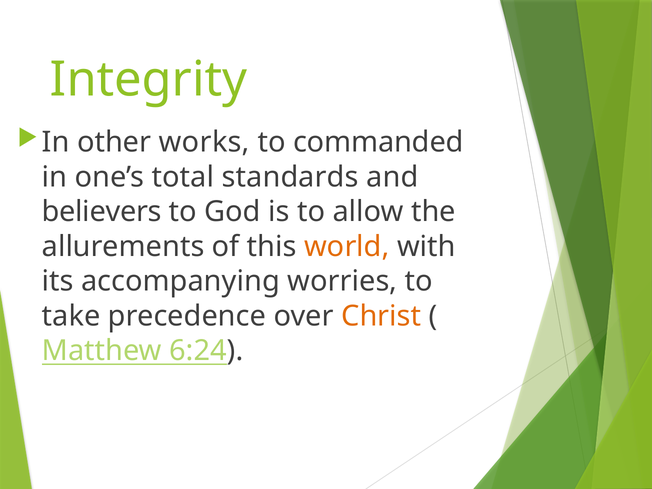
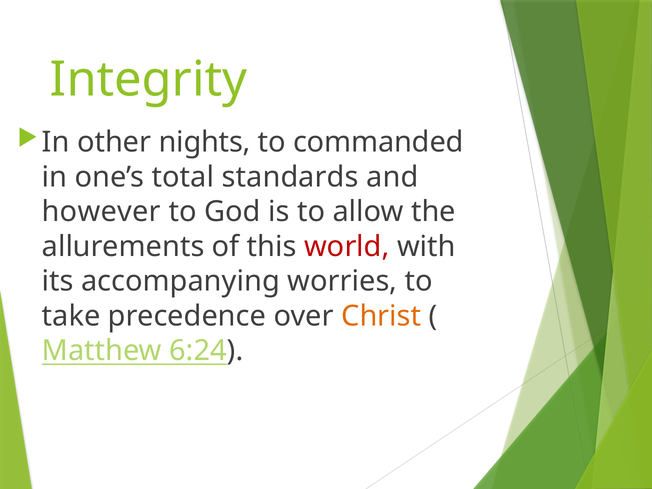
works: works -> nights
believers: believers -> however
world colour: orange -> red
